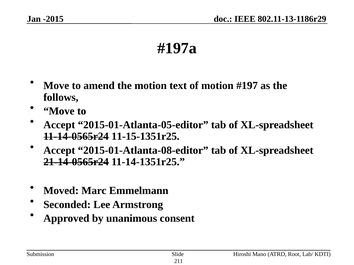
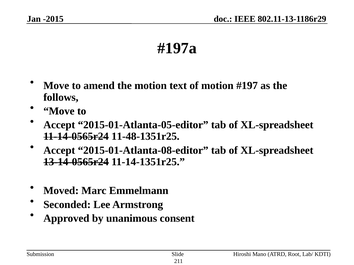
11-15-1351r25: 11-15-1351r25 -> 11-48-1351r25
21-14-0565r24: 21-14-0565r24 -> 13-14-0565r24
